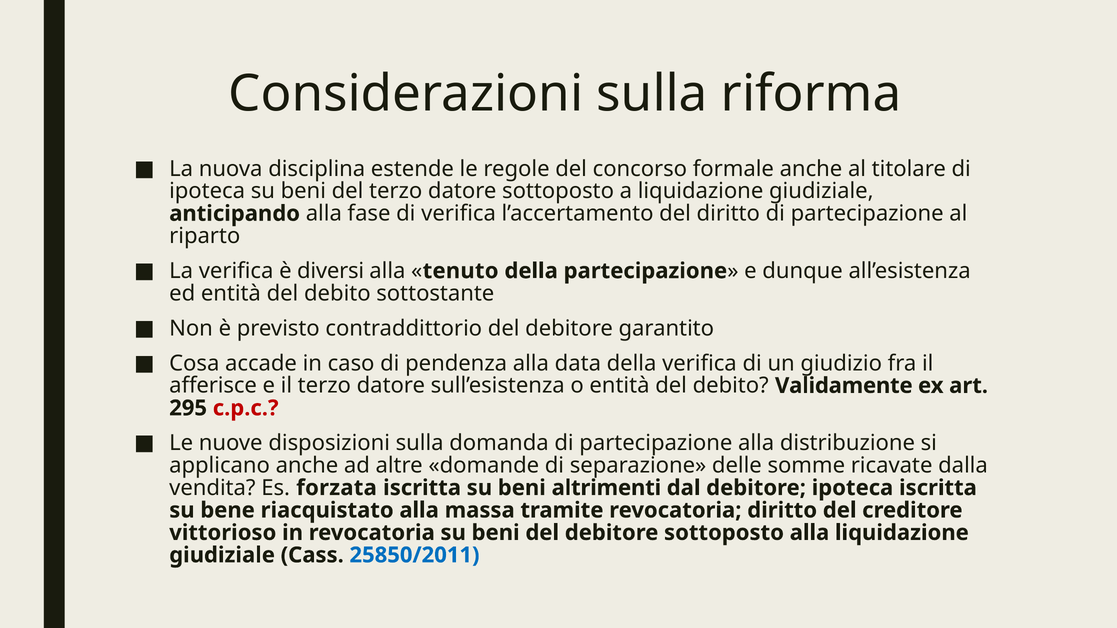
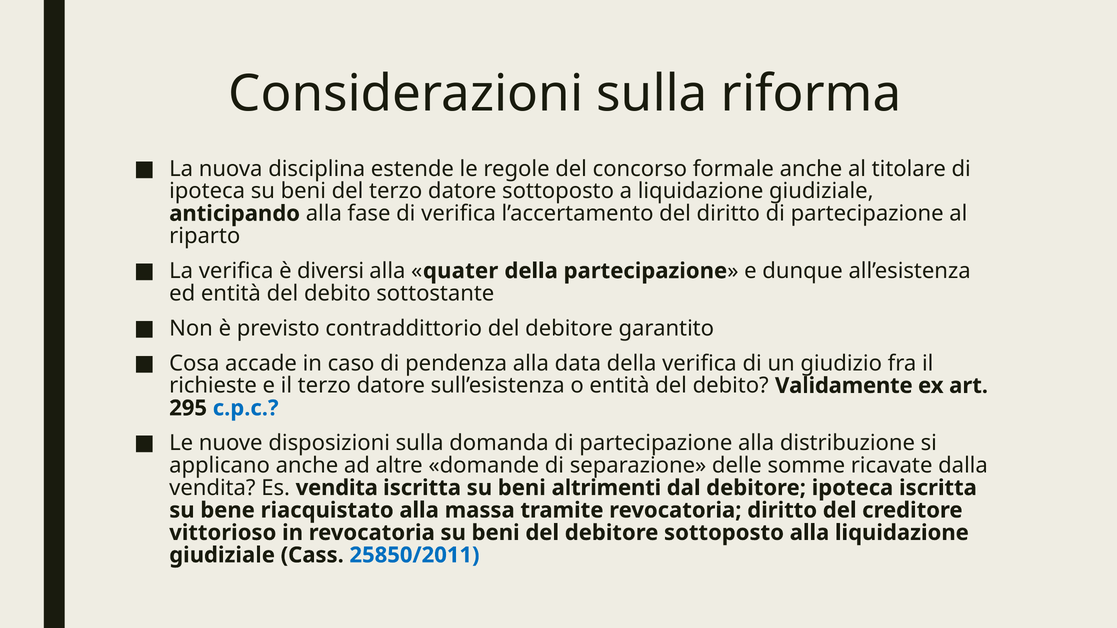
tenuto: tenuto -> quater
afferisce: afferisce -> richieste
c.p.c colour: red -> blue
Es forzata: forzata -> vendita
